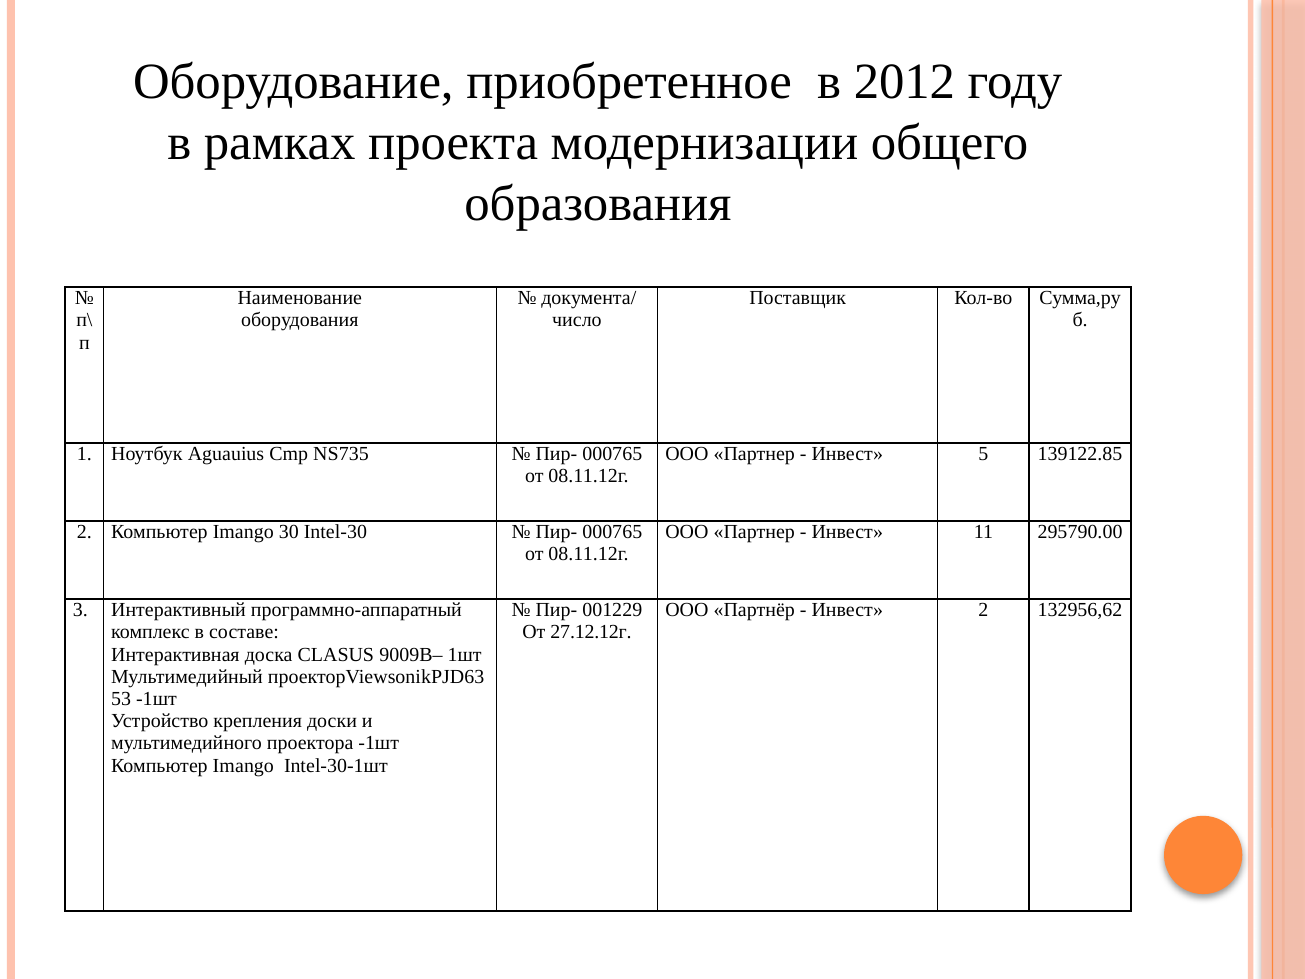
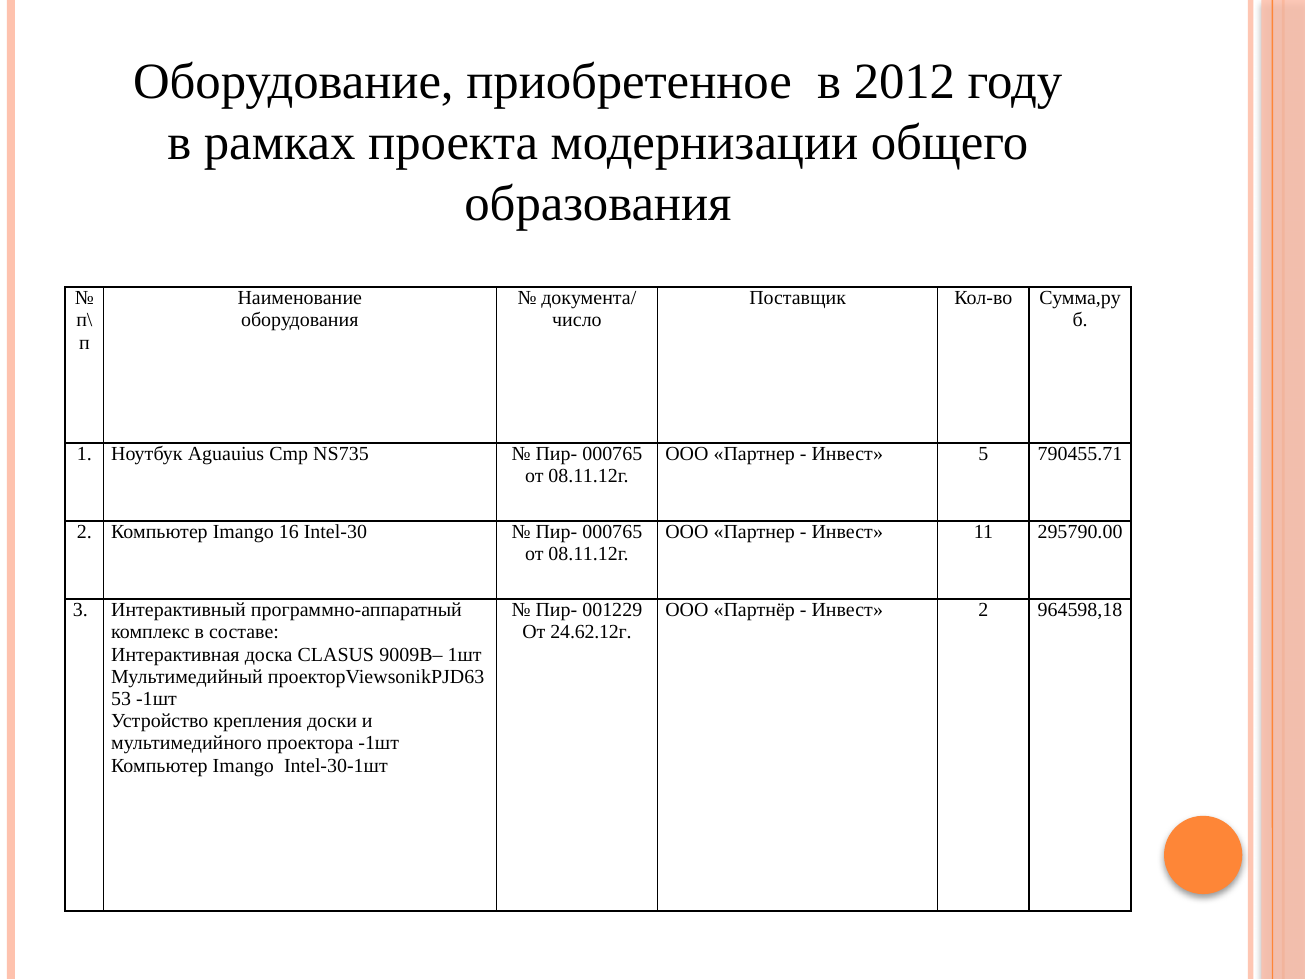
139122.85: 139122.85 -> 790455.71
30: 30 -> 16
132956,62: 132956,62 -> 964598,18
27.12.12г: 27.12.12г -> 24.62.12г
